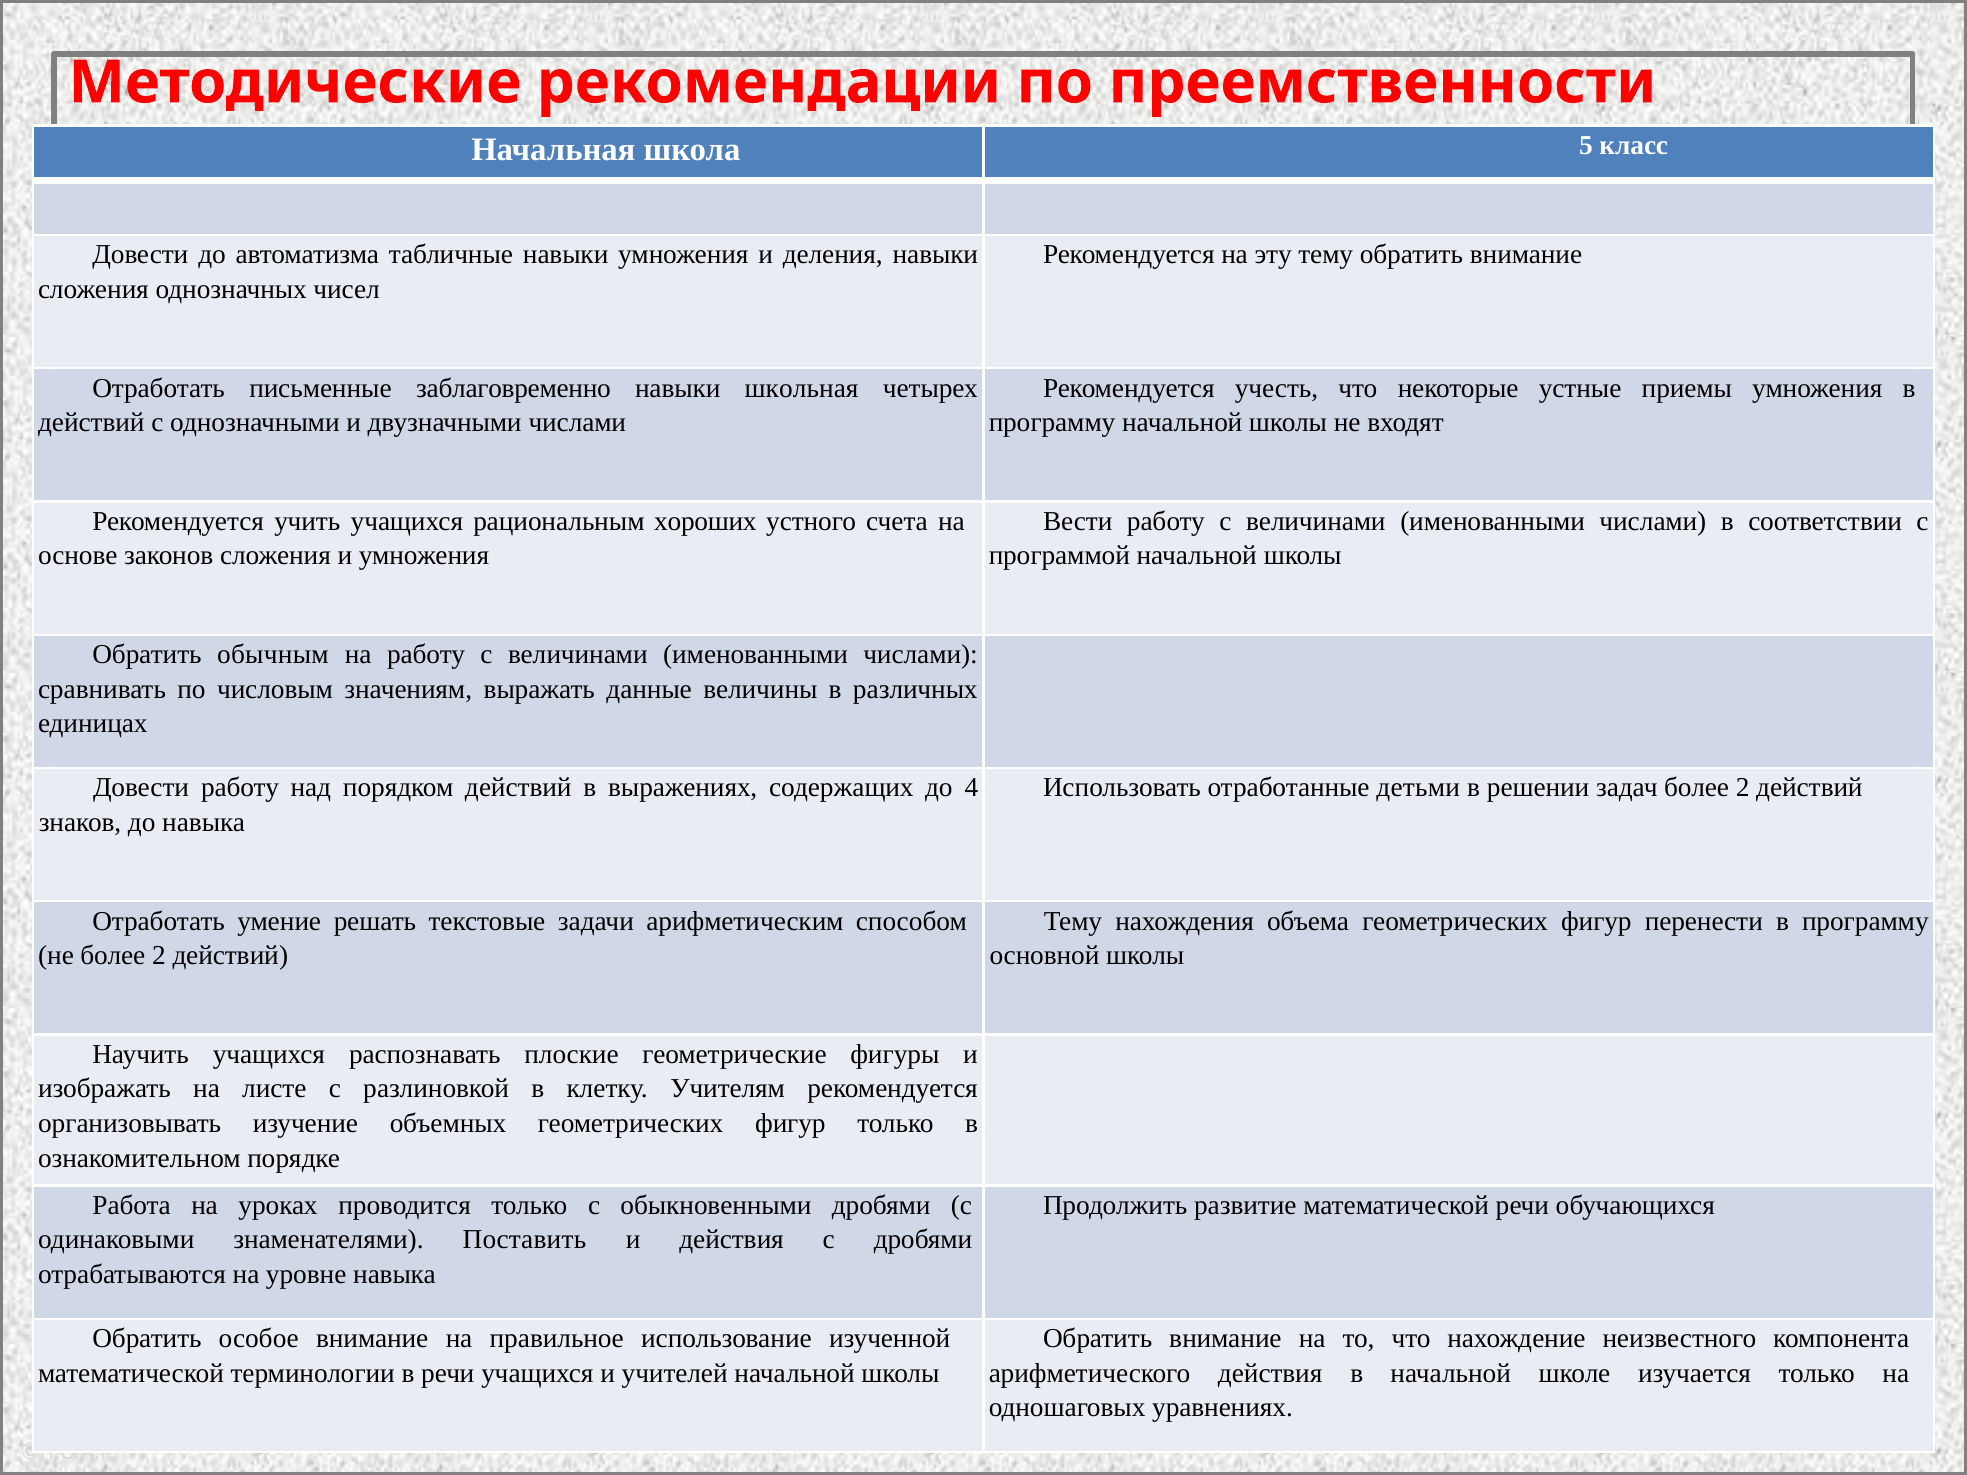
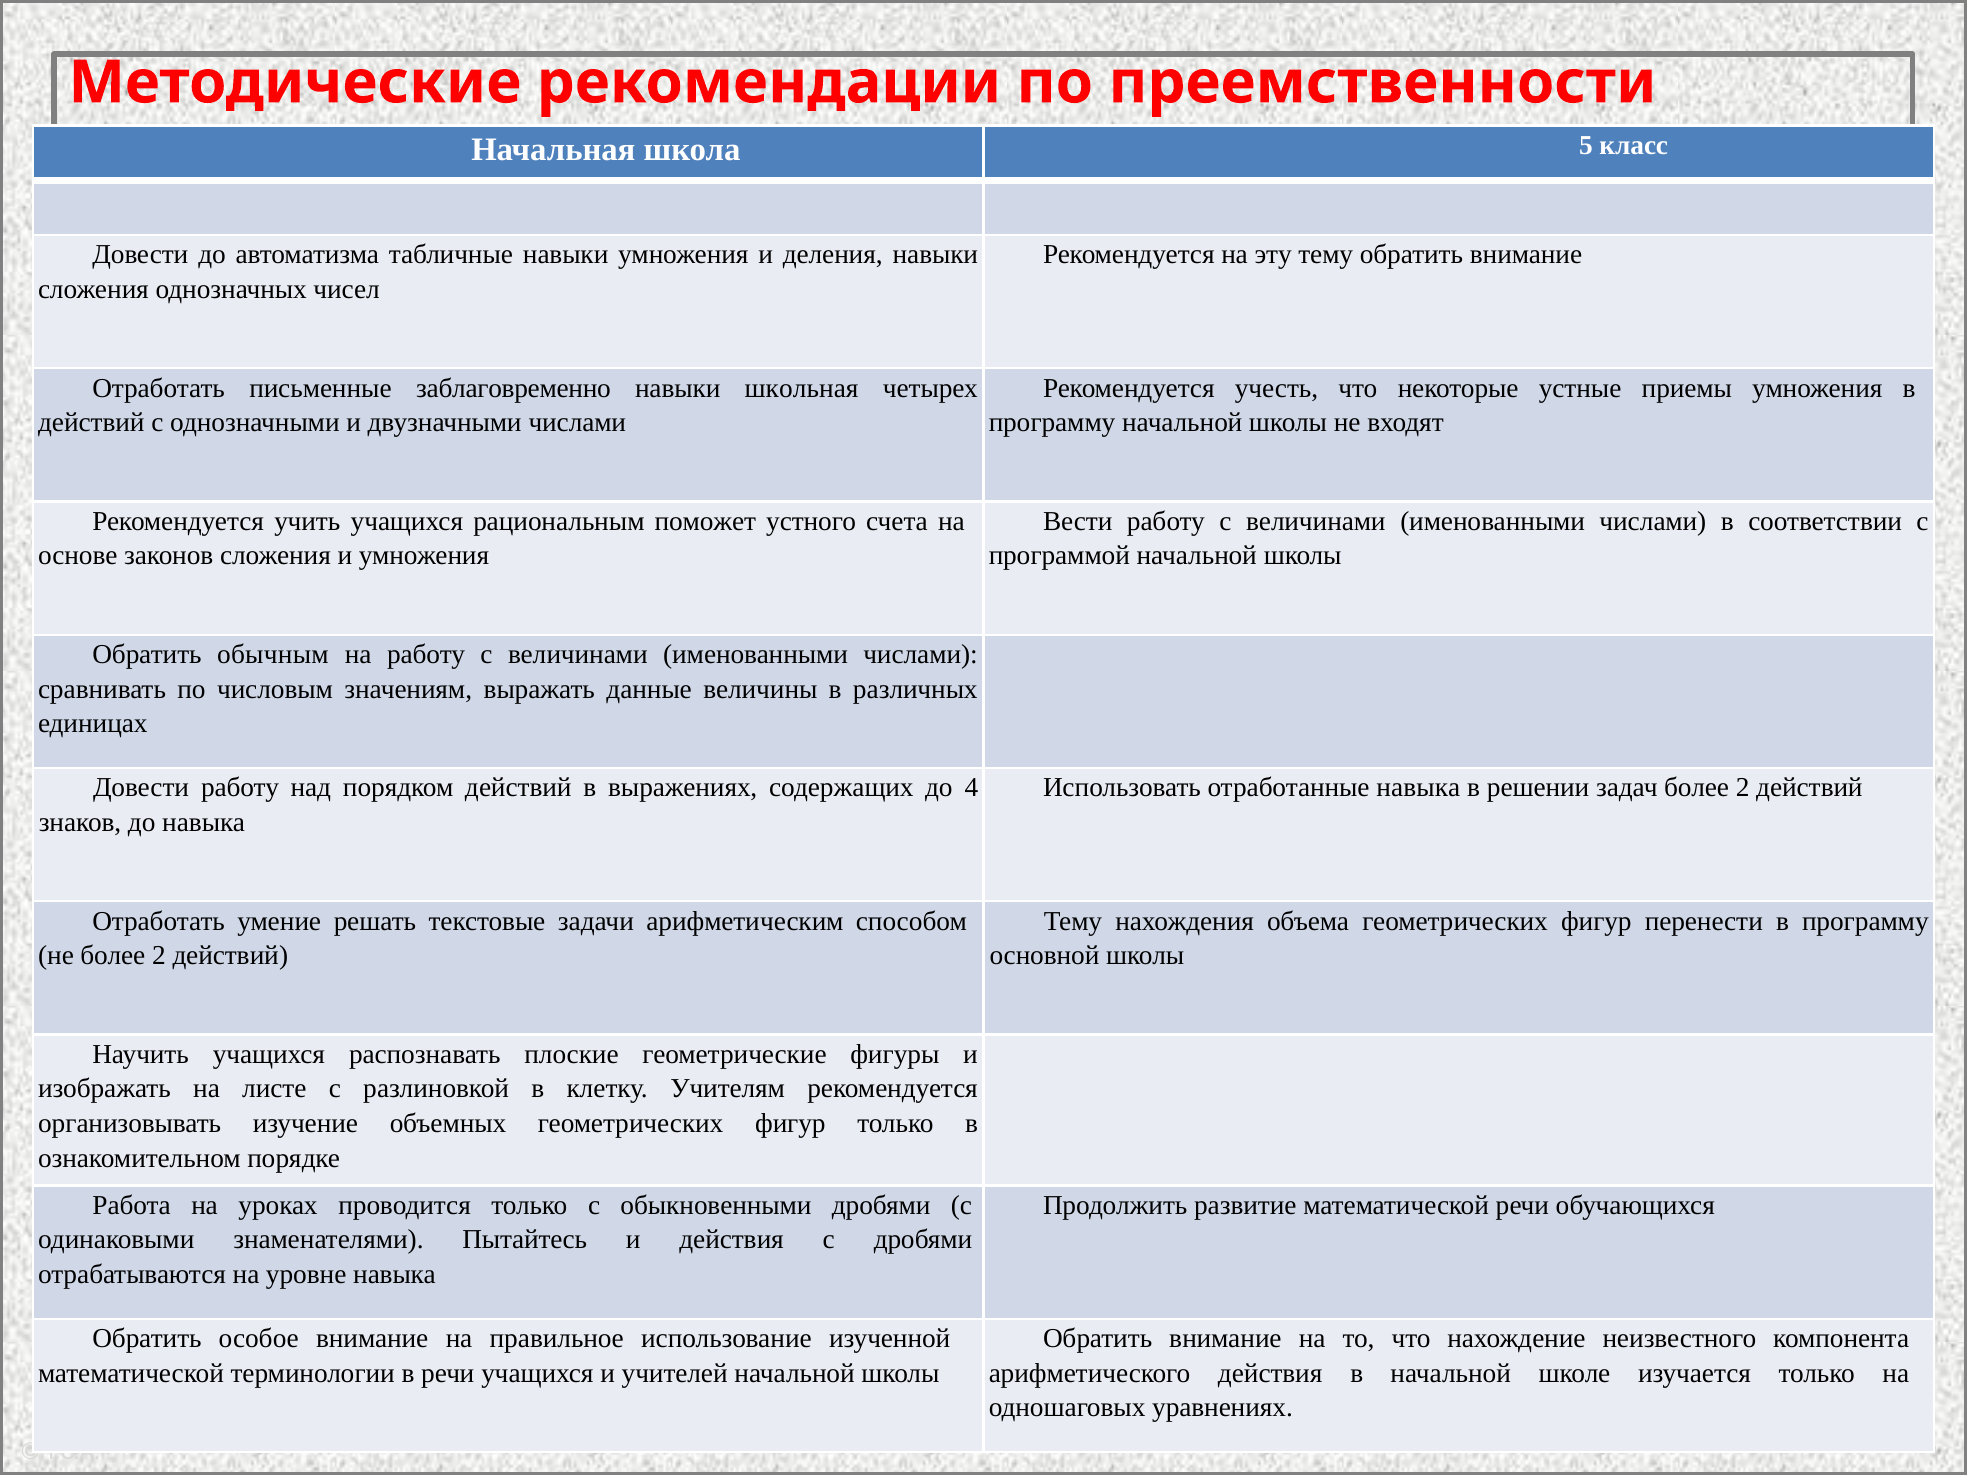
хороших: хороших -> поможет
отработанные детьми: детьми -> навыка
Поставить: Поставить -> Пытайтесь
